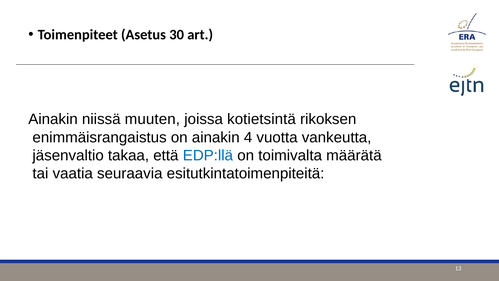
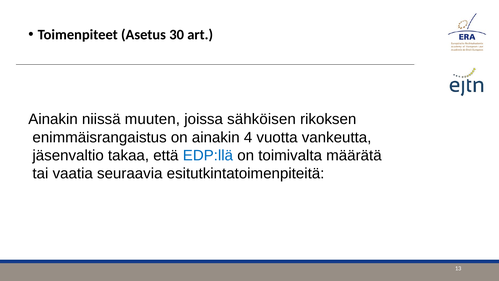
kotietsintä: kotietsintä -> sähköisen
